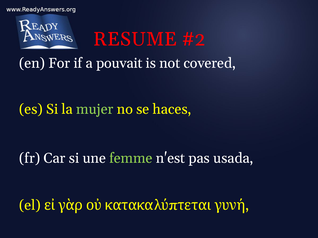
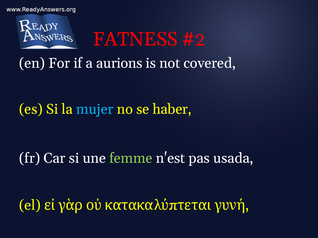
RESUME: RESUME -> FATNESS
pouvait: pouvait -> aurions
mujer colour: light green -> light blue
haces: haces -> haber
